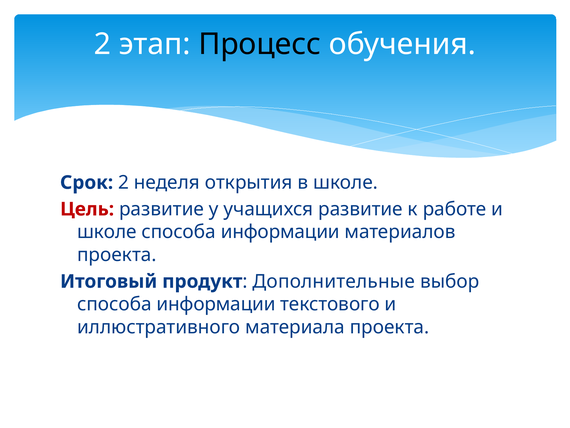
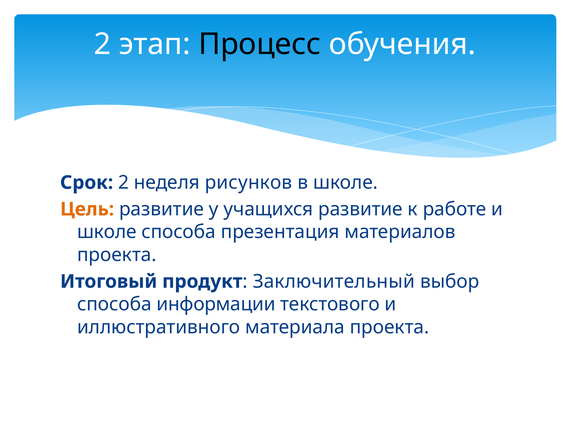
открытия: открытия -> рисунков
Цель colour: red -> orange
информации at (280, 232): информации -> презентация
Дополнительные: Дополнительные -> Заключительный
